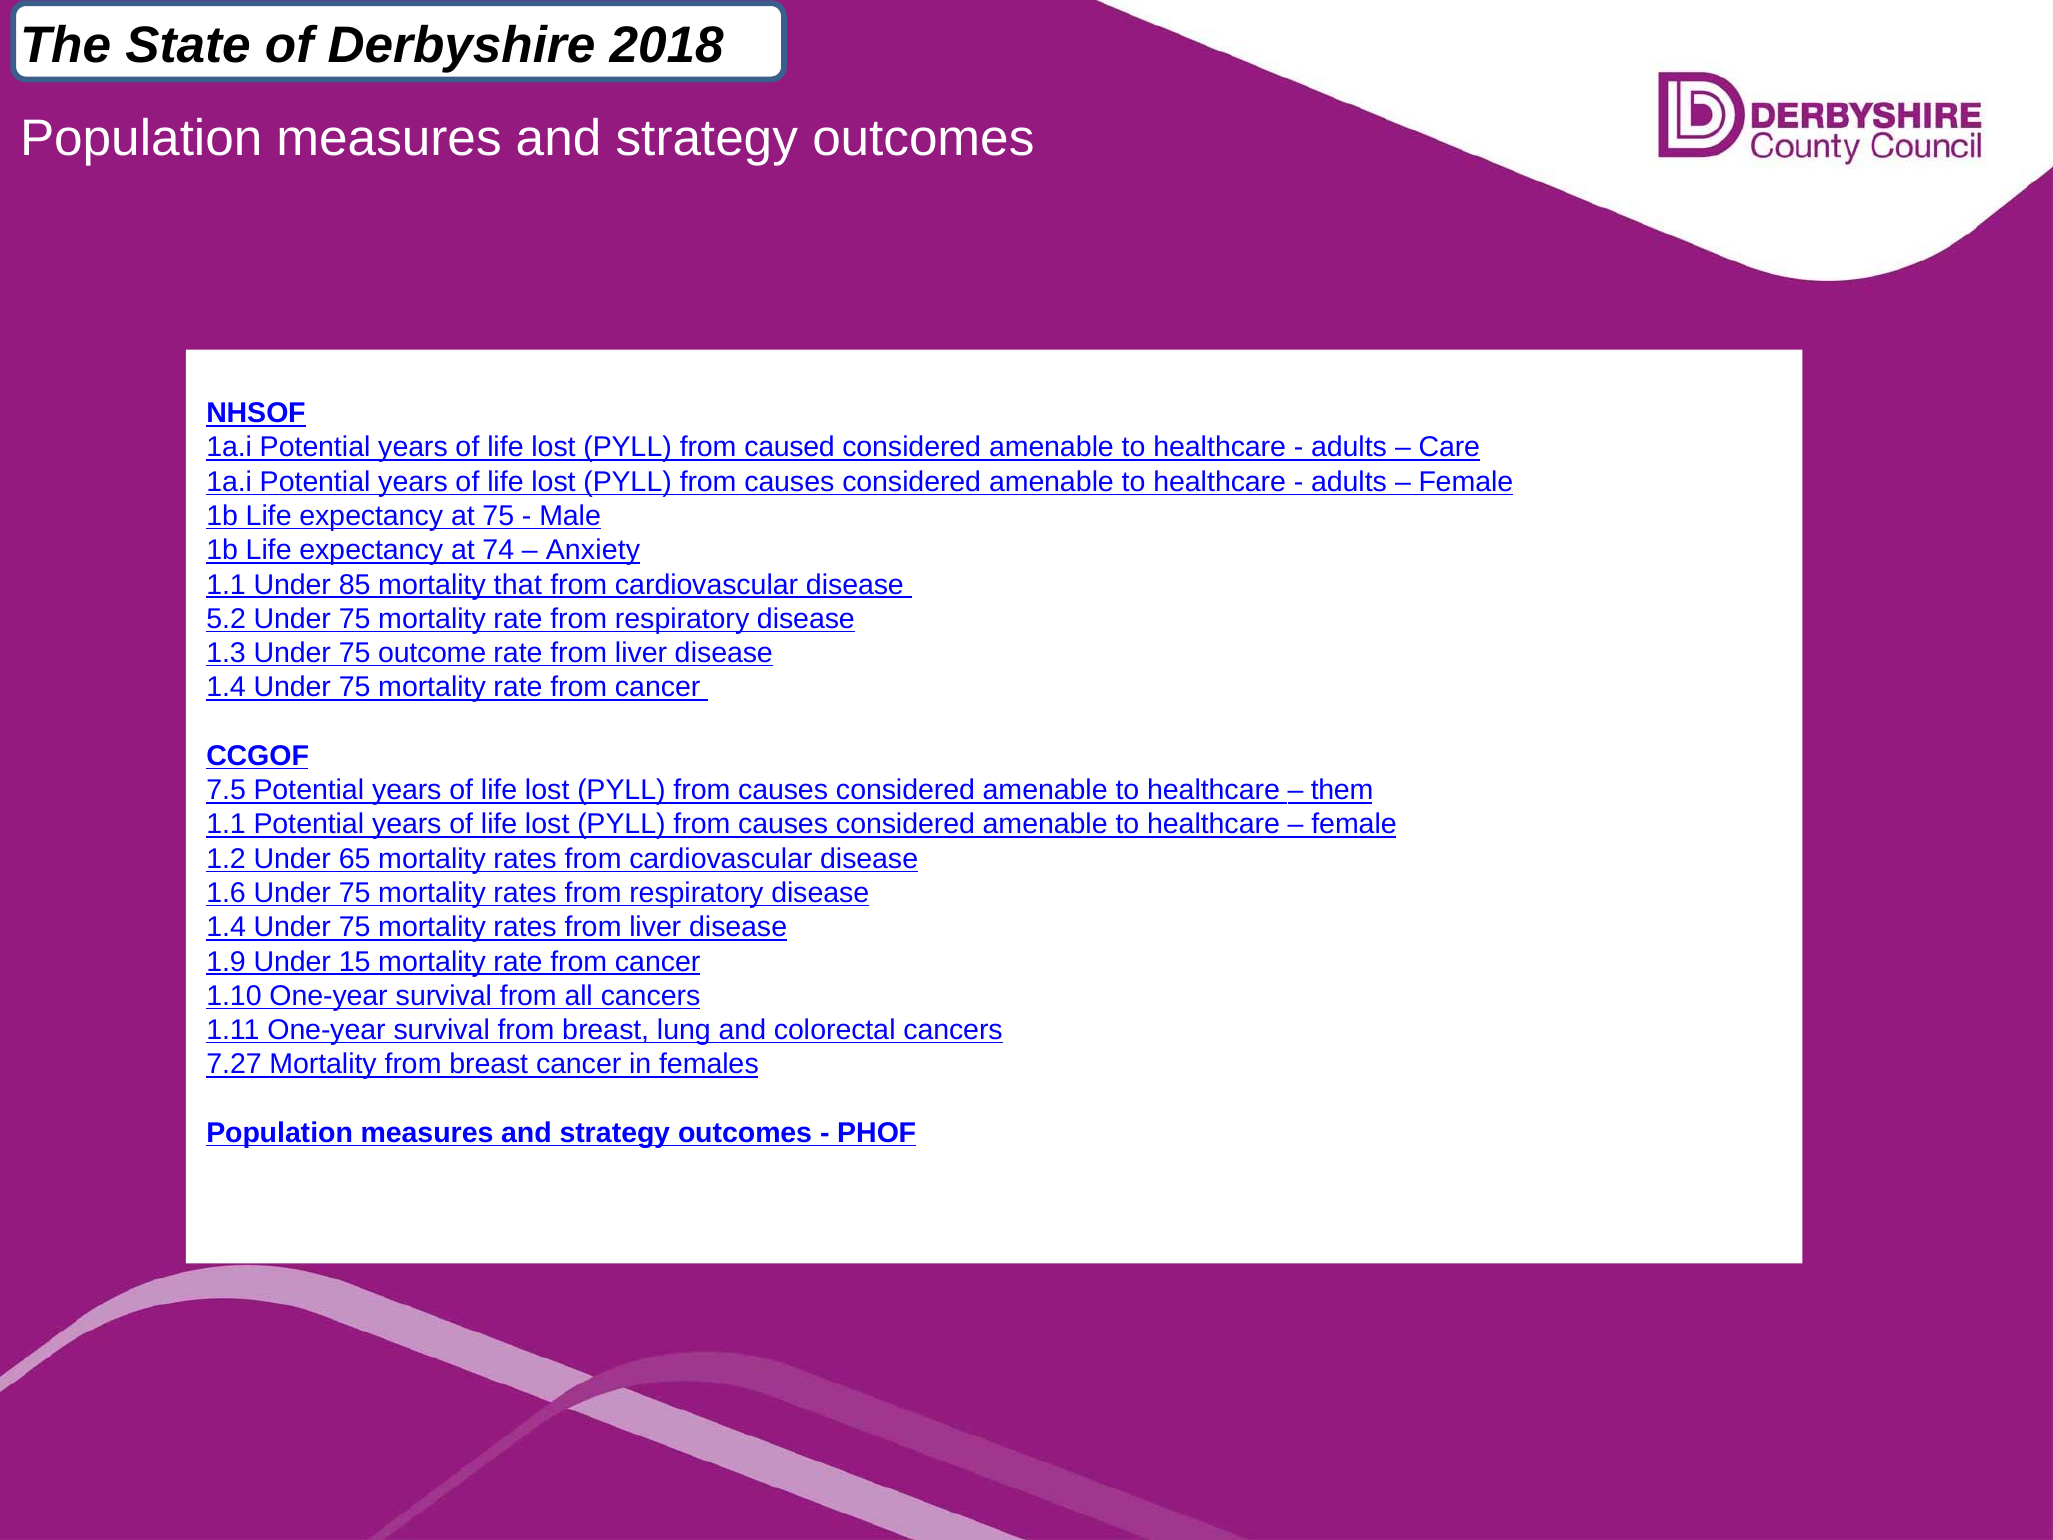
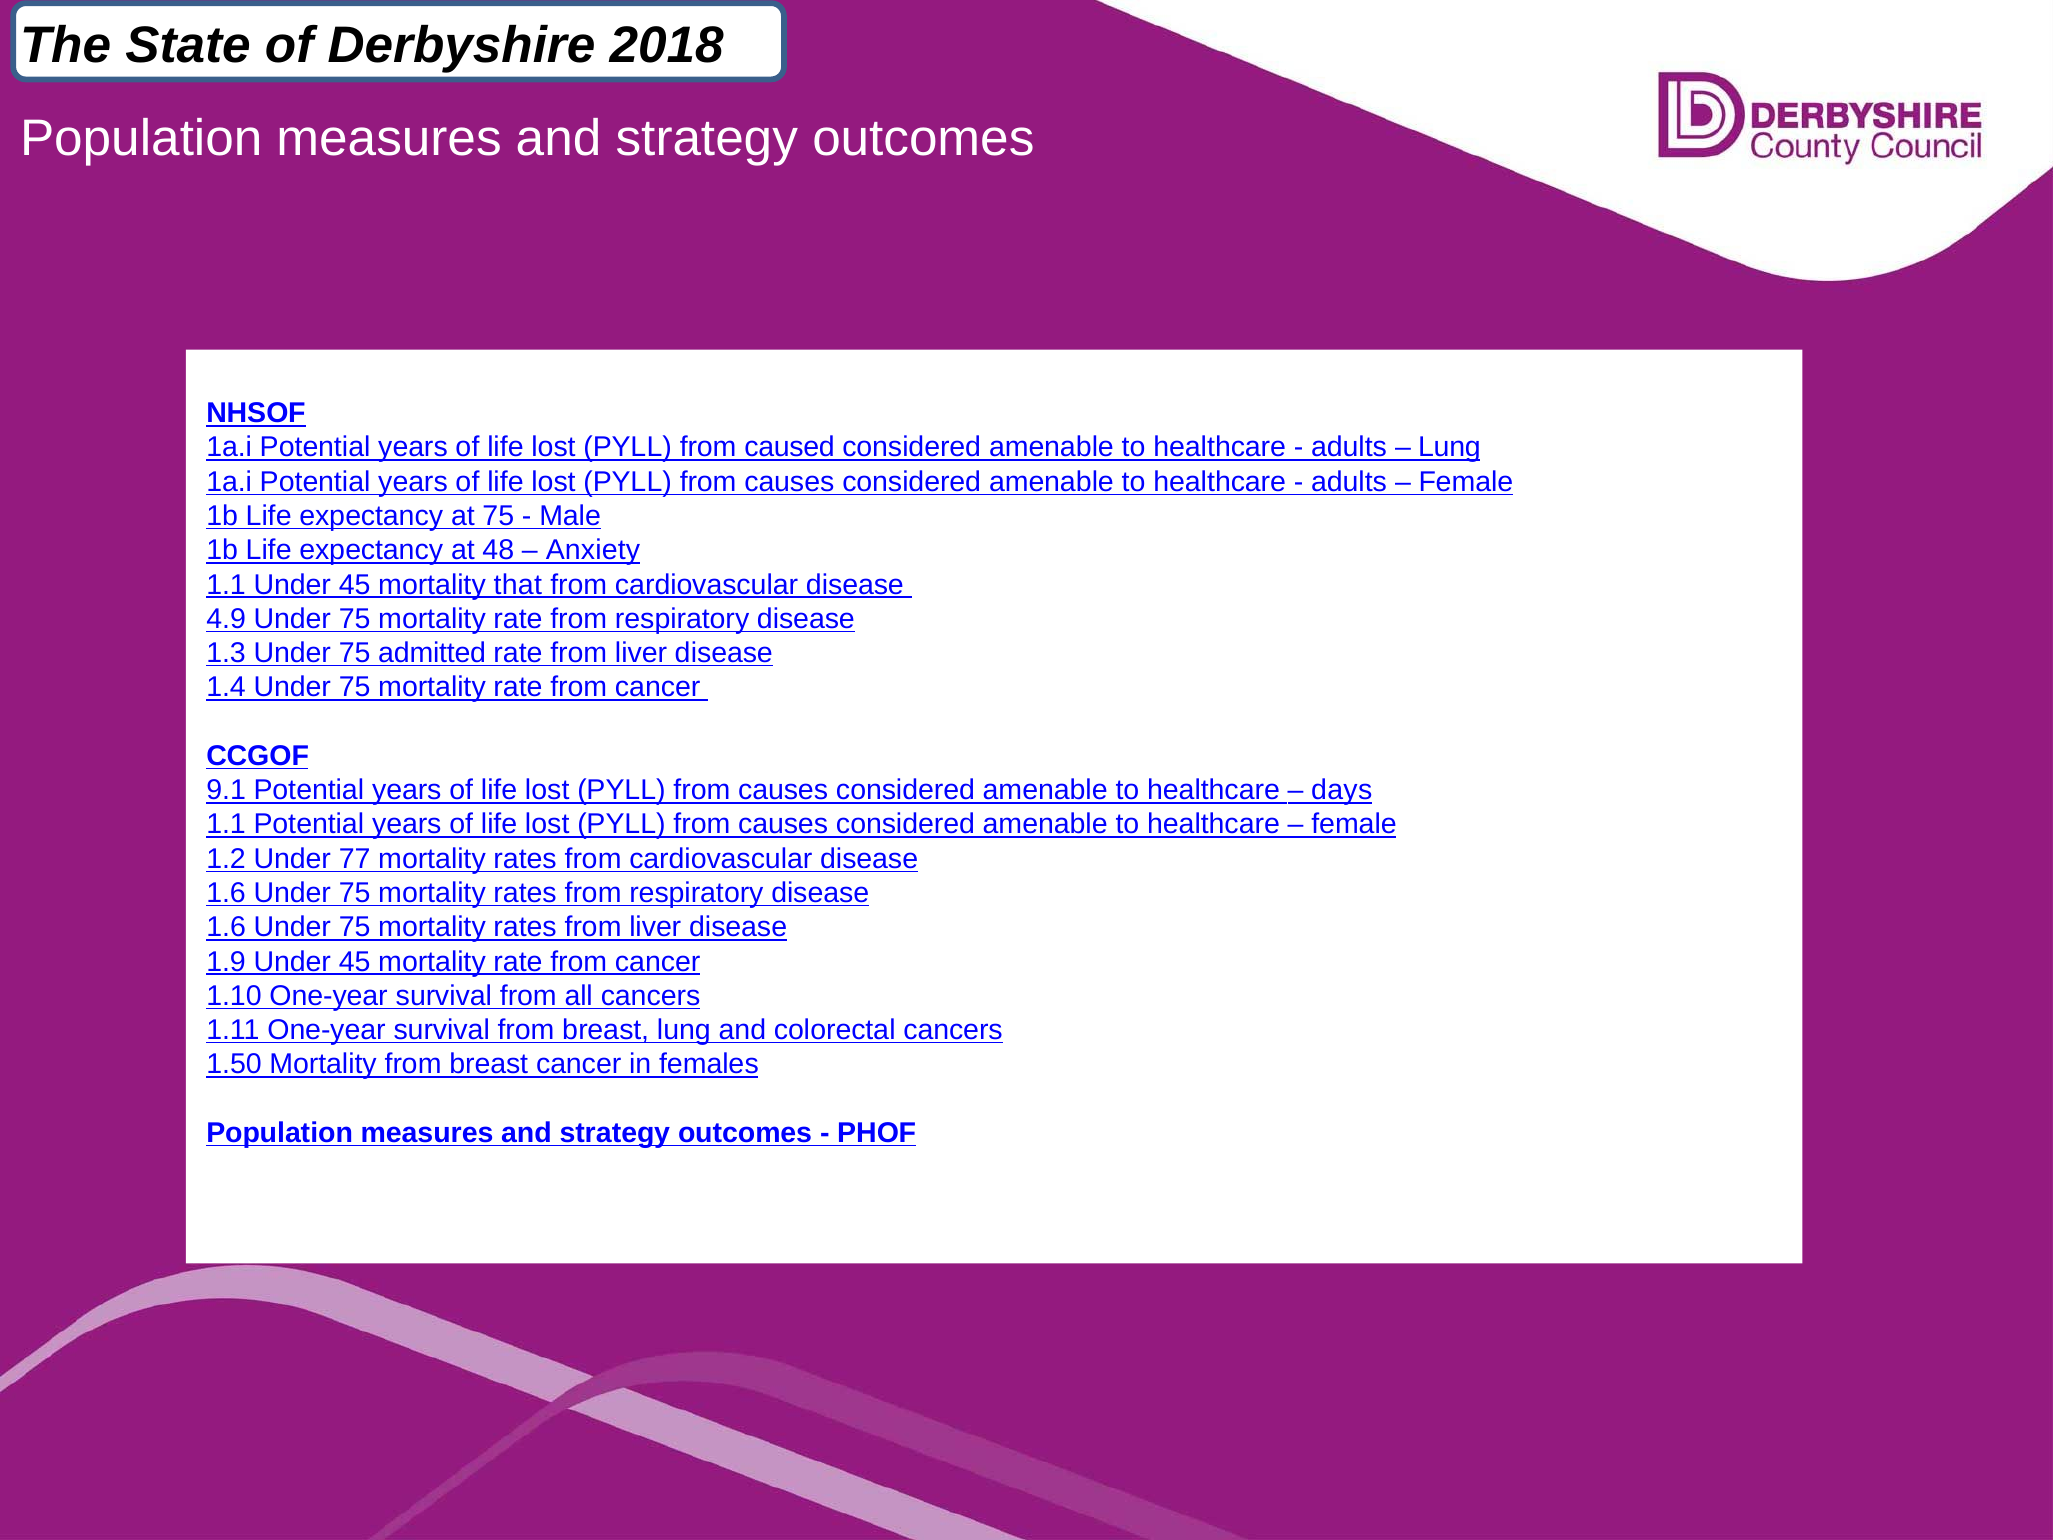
Care at (1449, 447): Care -> Lung
74: 74 -> 48
1.1 Under 85: 85 -> 45
5.2: 5.2 -> 4.9
outcome: outcome -> admitted
7.5: 7.5 -> 9.1
them: them -> days
65: 65 -> 77
1.4 at (226, 927): 1.4 -> 1.6
1.9 Under 15: 15 -> 45
7.27: 7.27 -> 1.50
